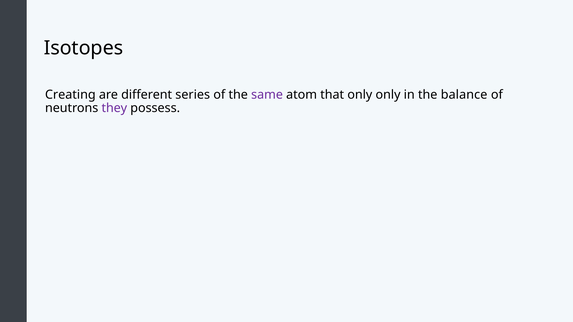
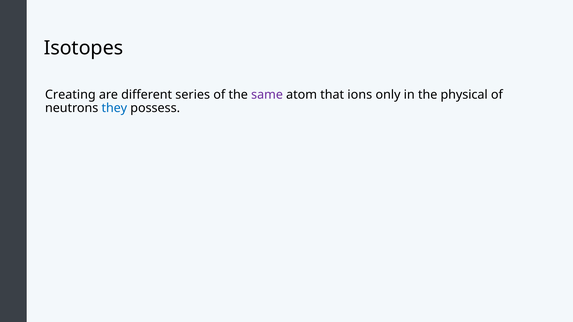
that only: only -> ions
balance: balance -> physical
they colour: purple -> blue
